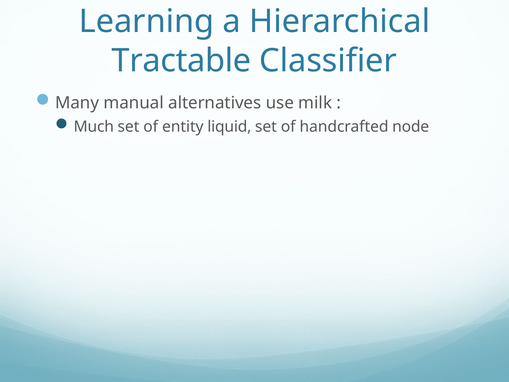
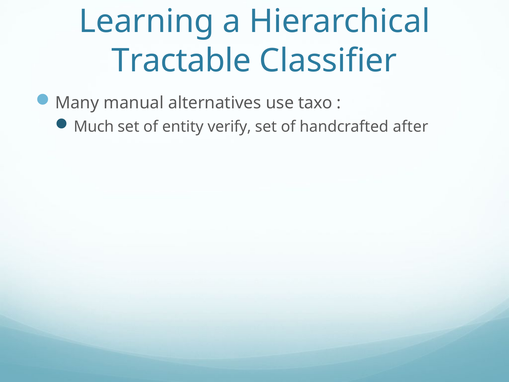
milk: milk -> taxo
liquid: liquid -> verify
node: node -> after
